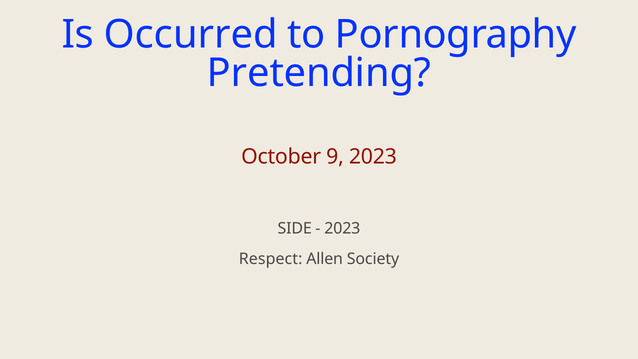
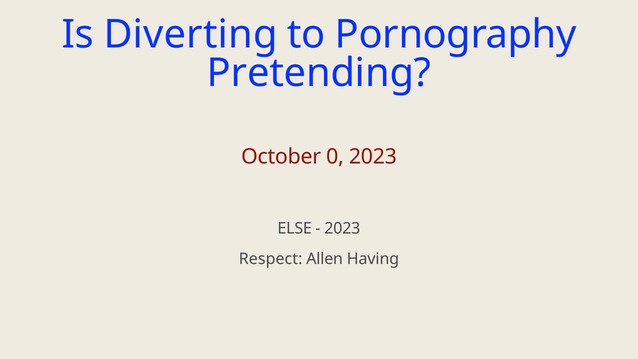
Occurred: Occurred -> Diverting
9: 9 -> 0
SIDE: SIDE -> ELSE
Society: Society -> Having
